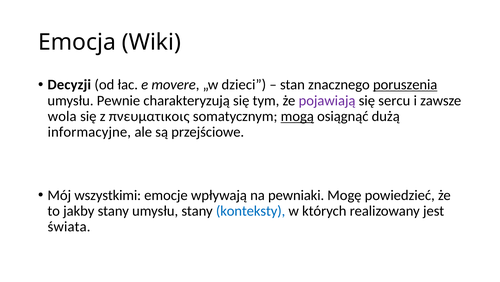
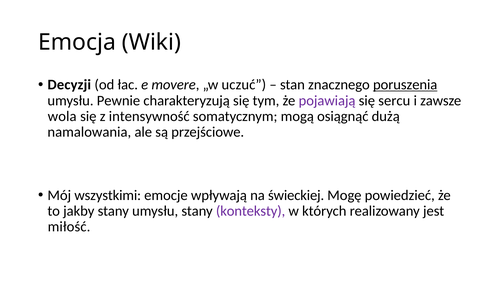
dzieci: dzieci -> uczuć
πνευματικοις: πνευματικοις -> intensywność
mogą underline: present -> none
informacyjne: informacyjne -> namalowania
pewniaki: pewniaki -> świeckiej
konteksty colour: blue -> purple
świata: świata -> miłość
